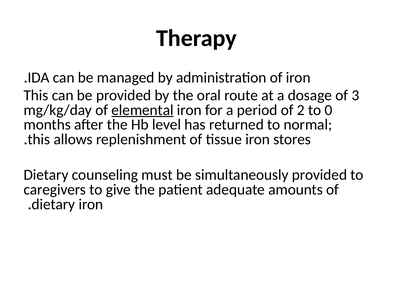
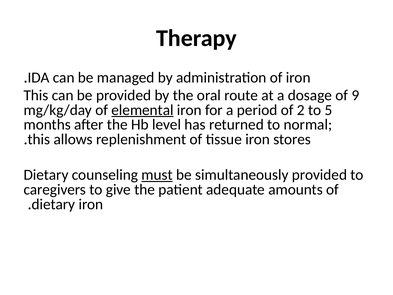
3: 3 -> 9
0: 0 -> 5
must underline: none -> present
